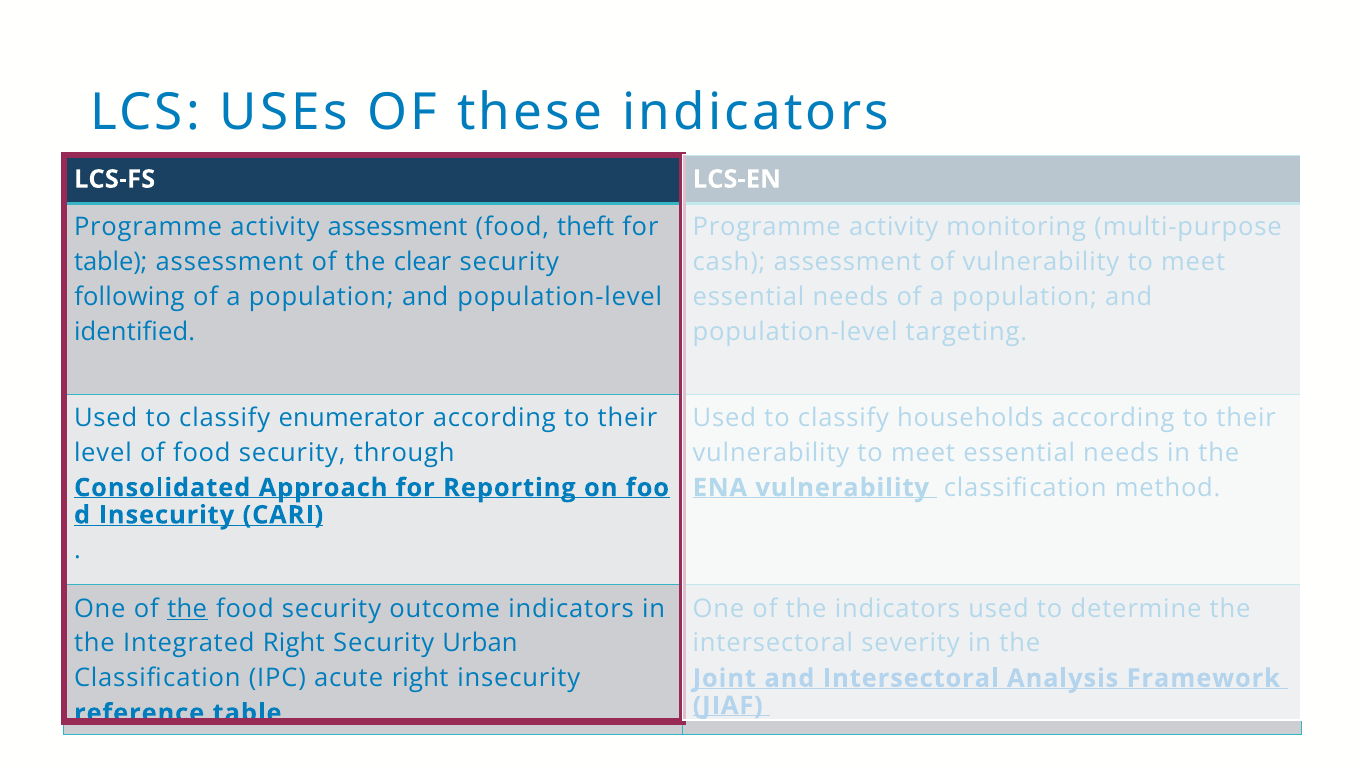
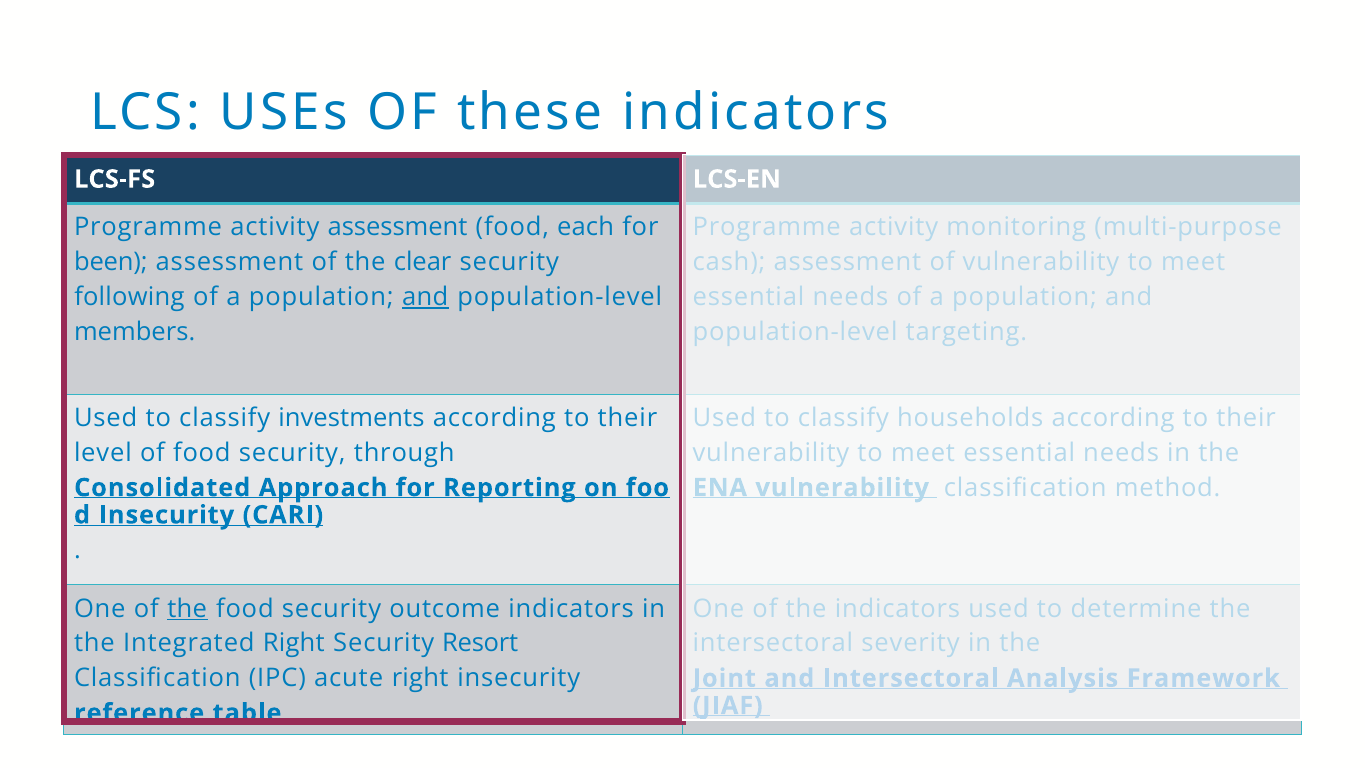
theft: theft -> each
table at (111, 262): table -> been
and at (425, 297) underline: none -> present
identified: identified -> members
enumerator: enumerator -> investments
Urban: Urban -> Resort
